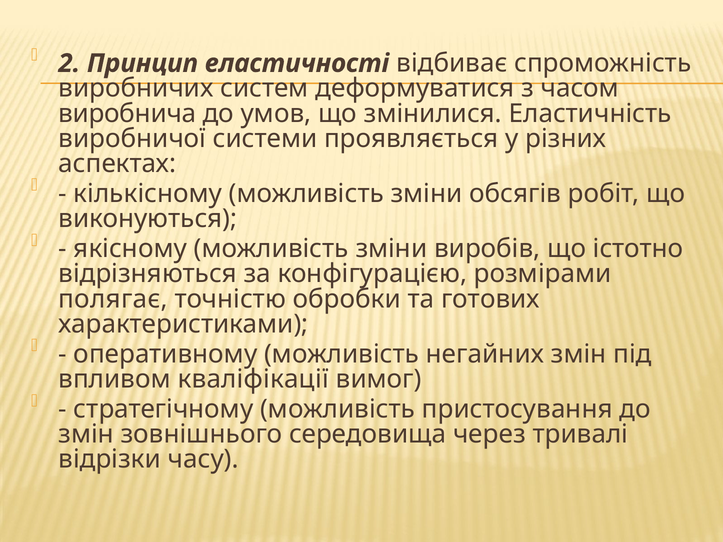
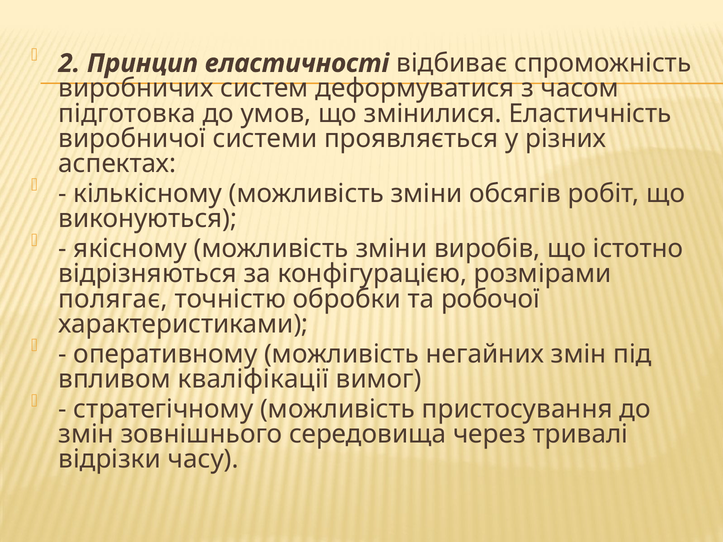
виробнича: виробнича -> підготовка
готових: готових -> робочої
